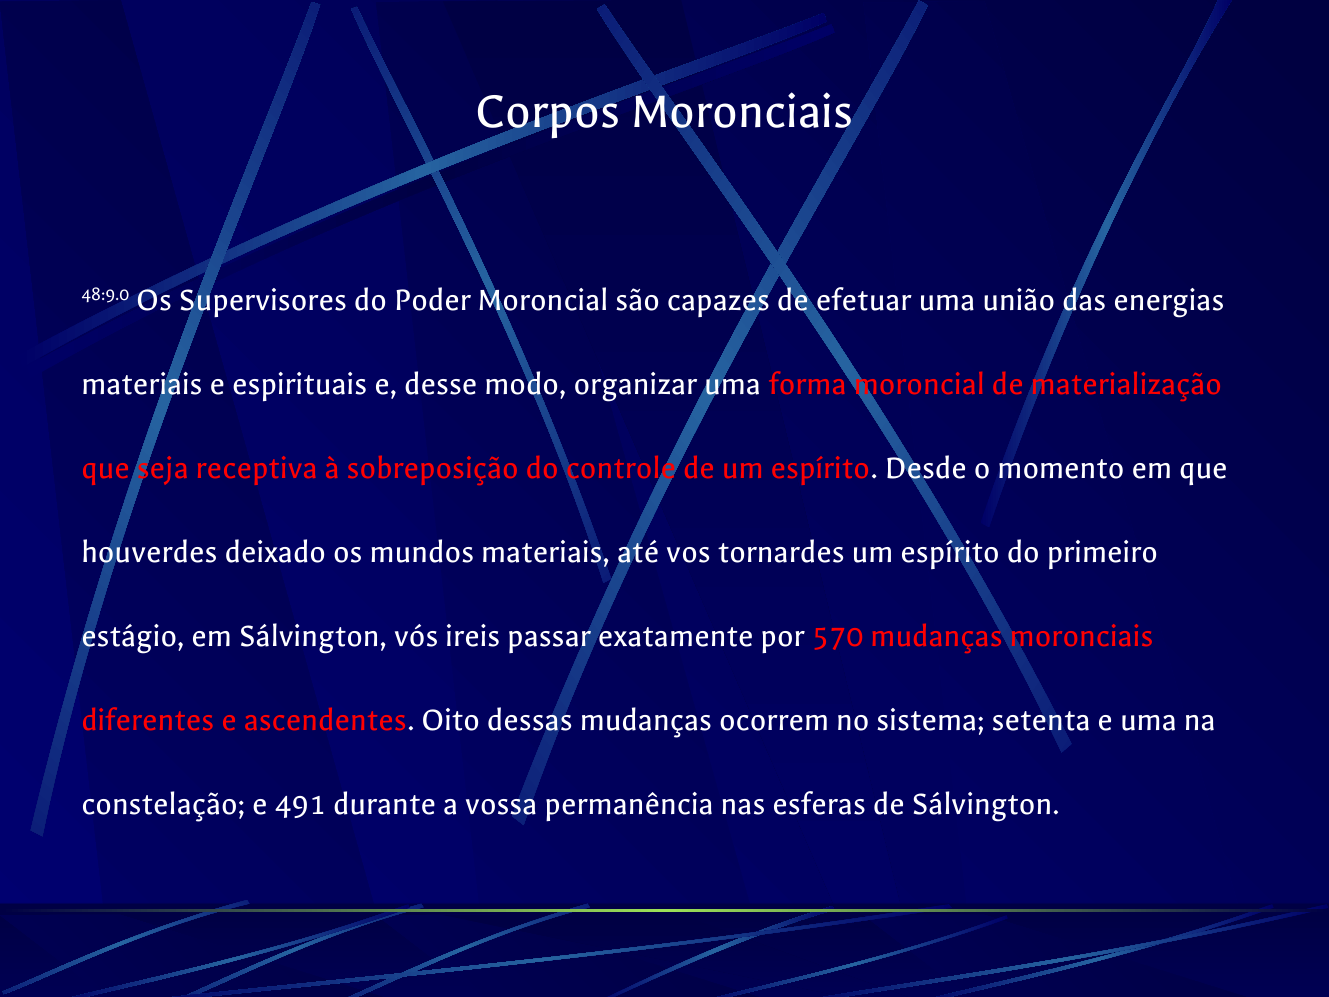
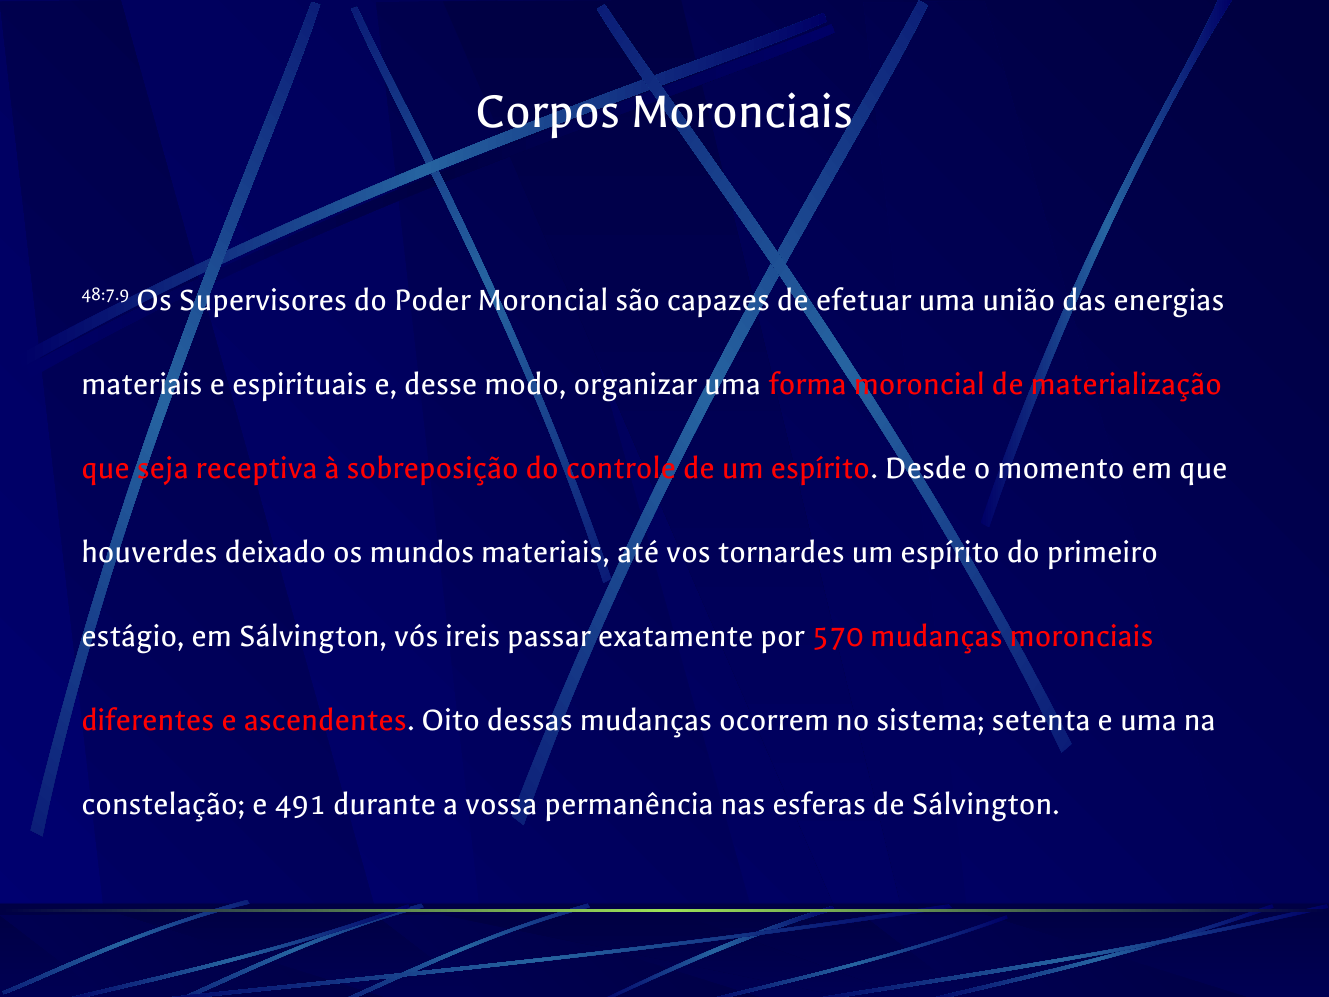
48:9.0: 48:9.0 -> 48:7.9
